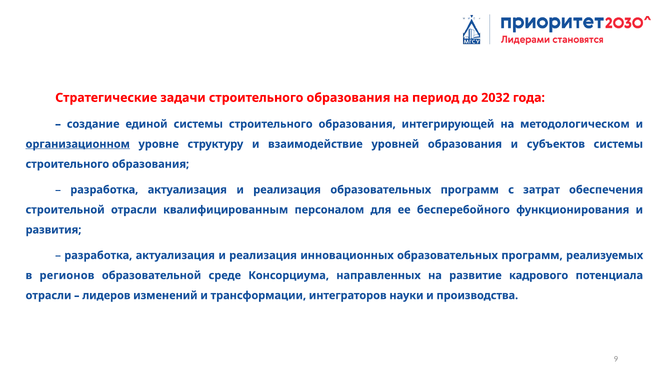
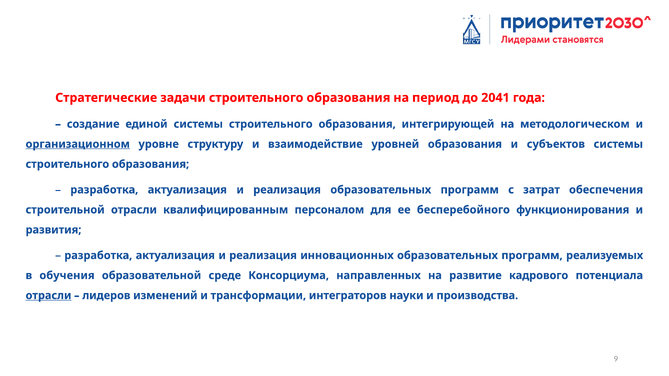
2032: 2032 -> 2041
регионов: регионов -> обучения
отрасли at (48, 296) underline: none -> present
